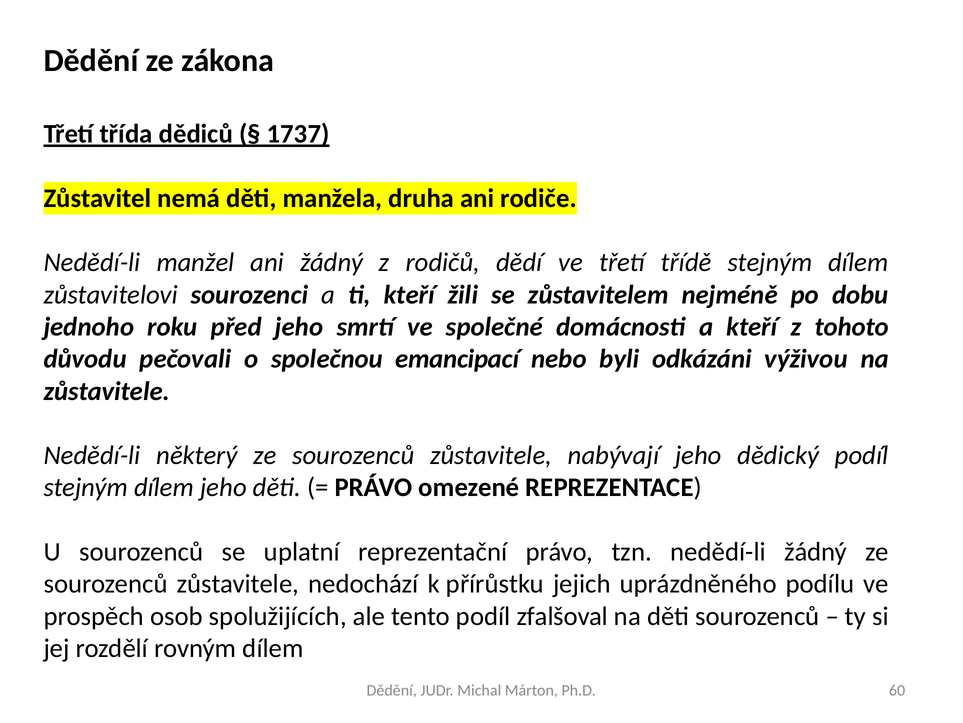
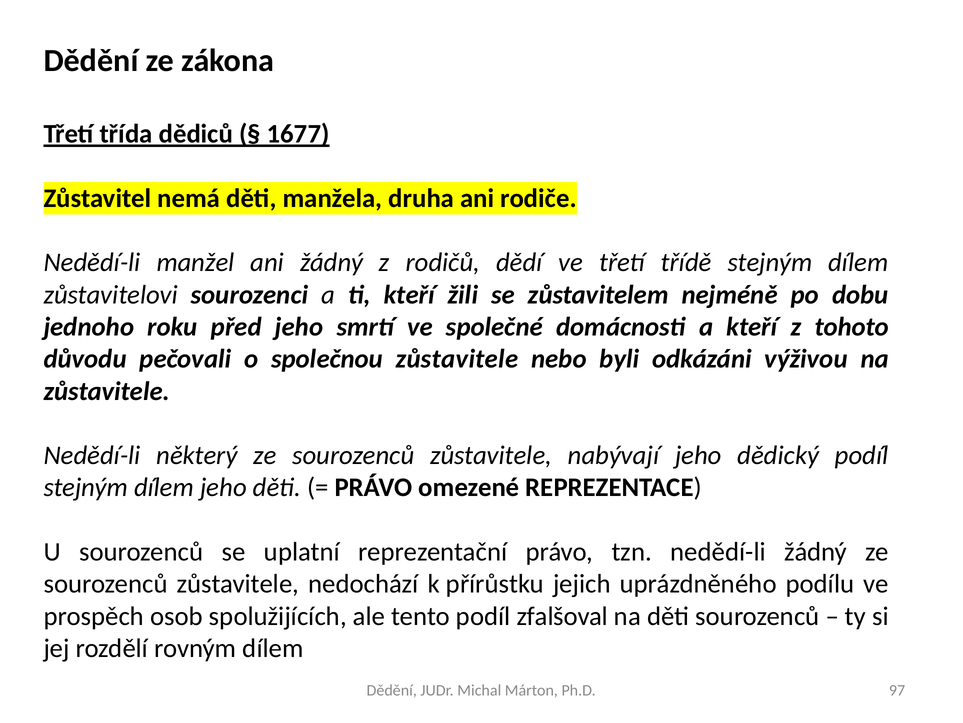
1737: 1737 -> 1677
společnou emancipací: emancipací -> zůstavitele
60: 60 -> 97
